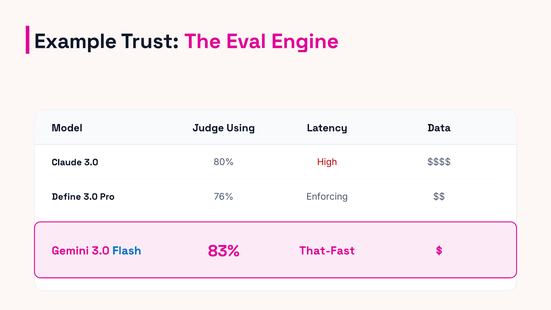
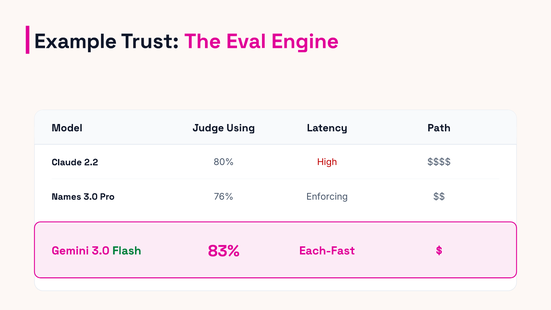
Data: Data -> Path
Claude 3.0: 3.0 -> 2.2
Define: Define -> Names
Flash colour: blue -> green
That-Fast: That-Fast -> Each-Fast
